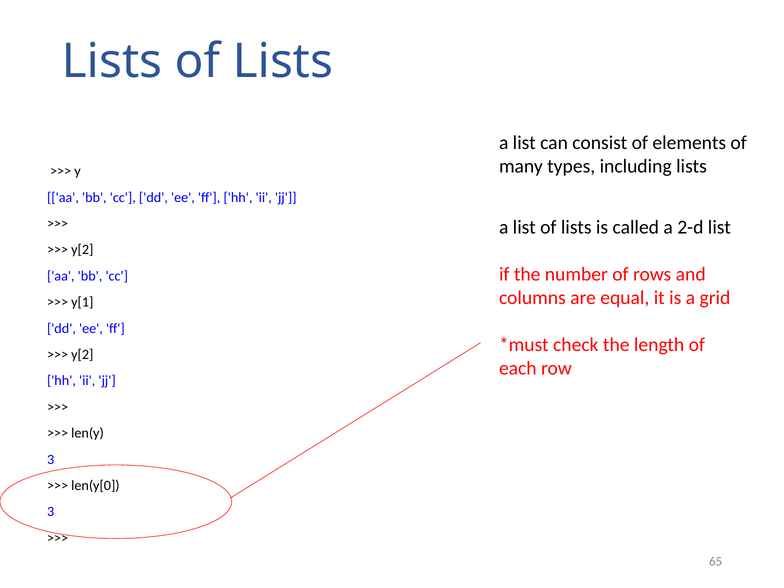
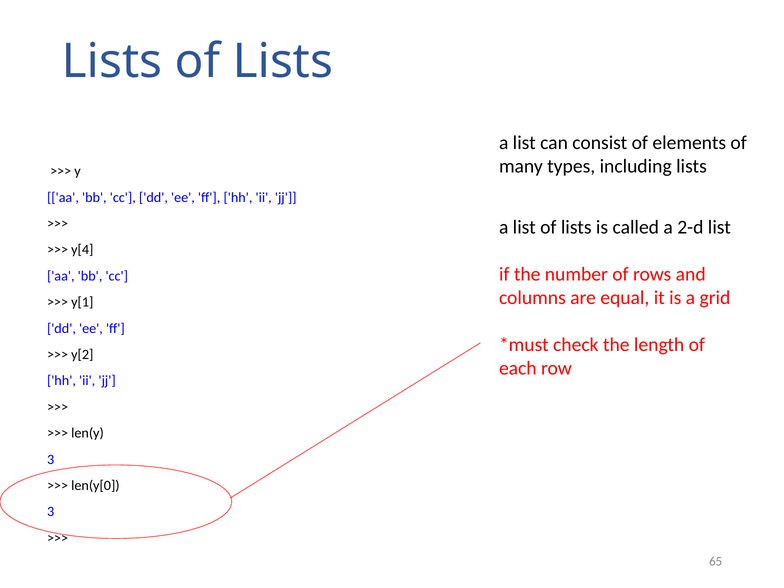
y[2 at (82, 250): y[2 -> y[4
